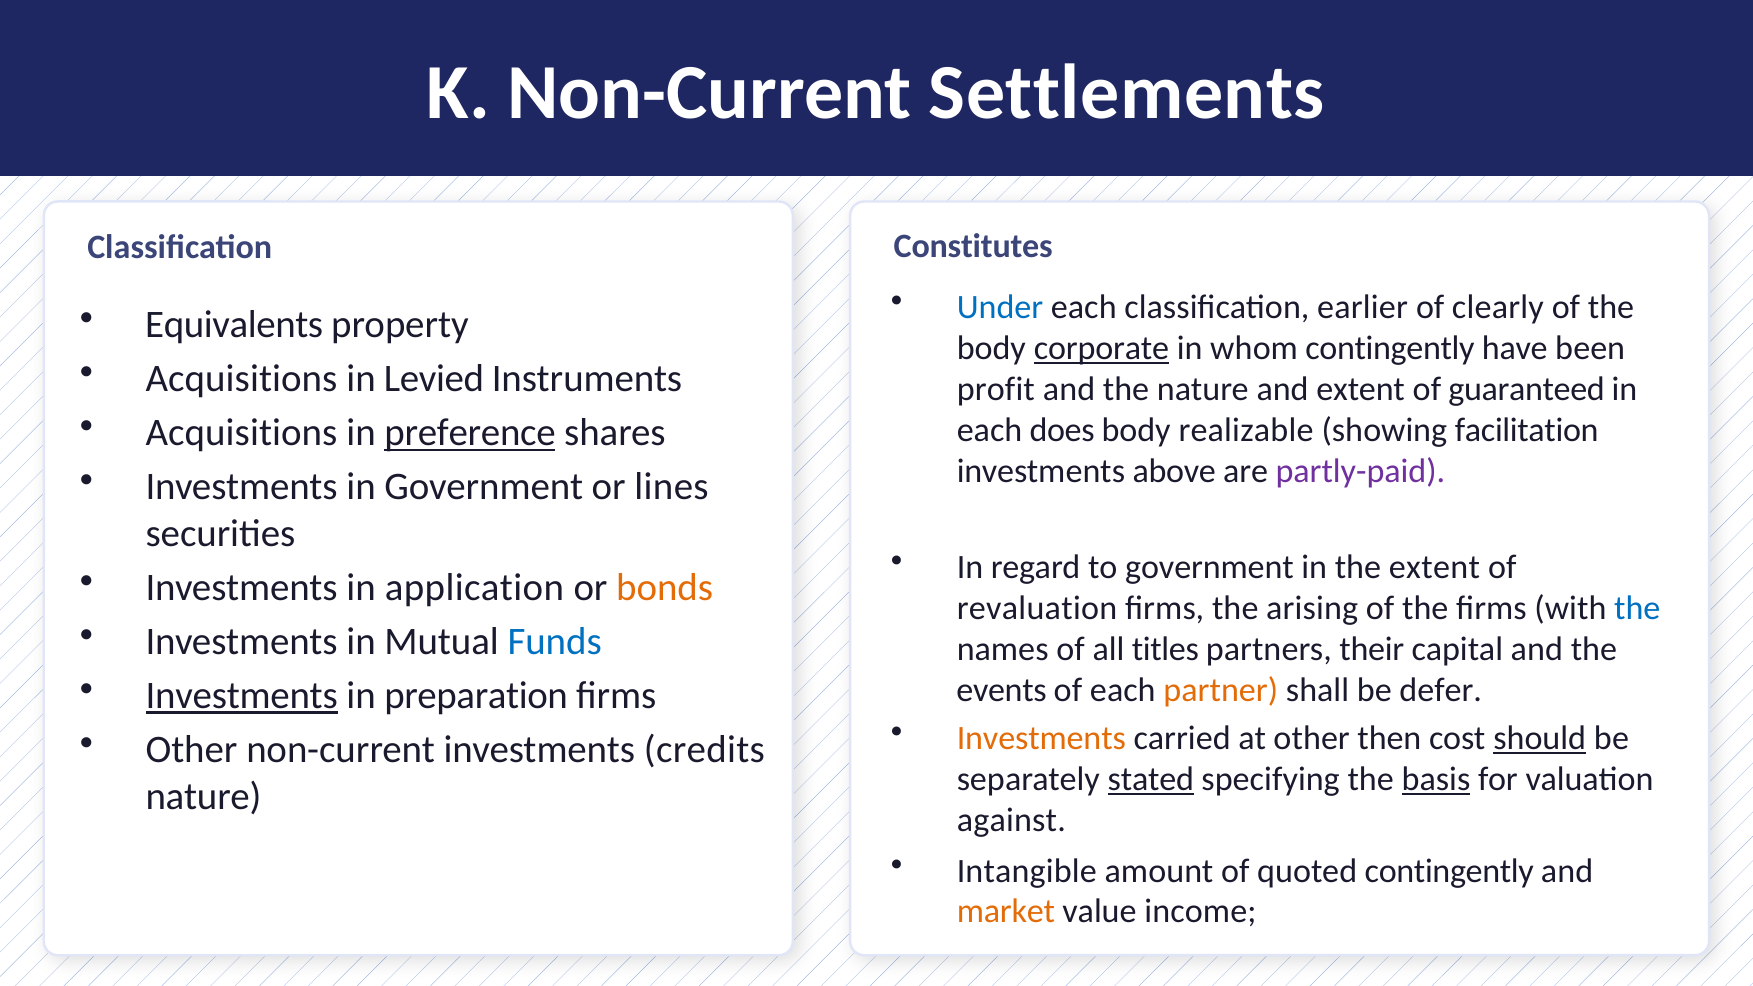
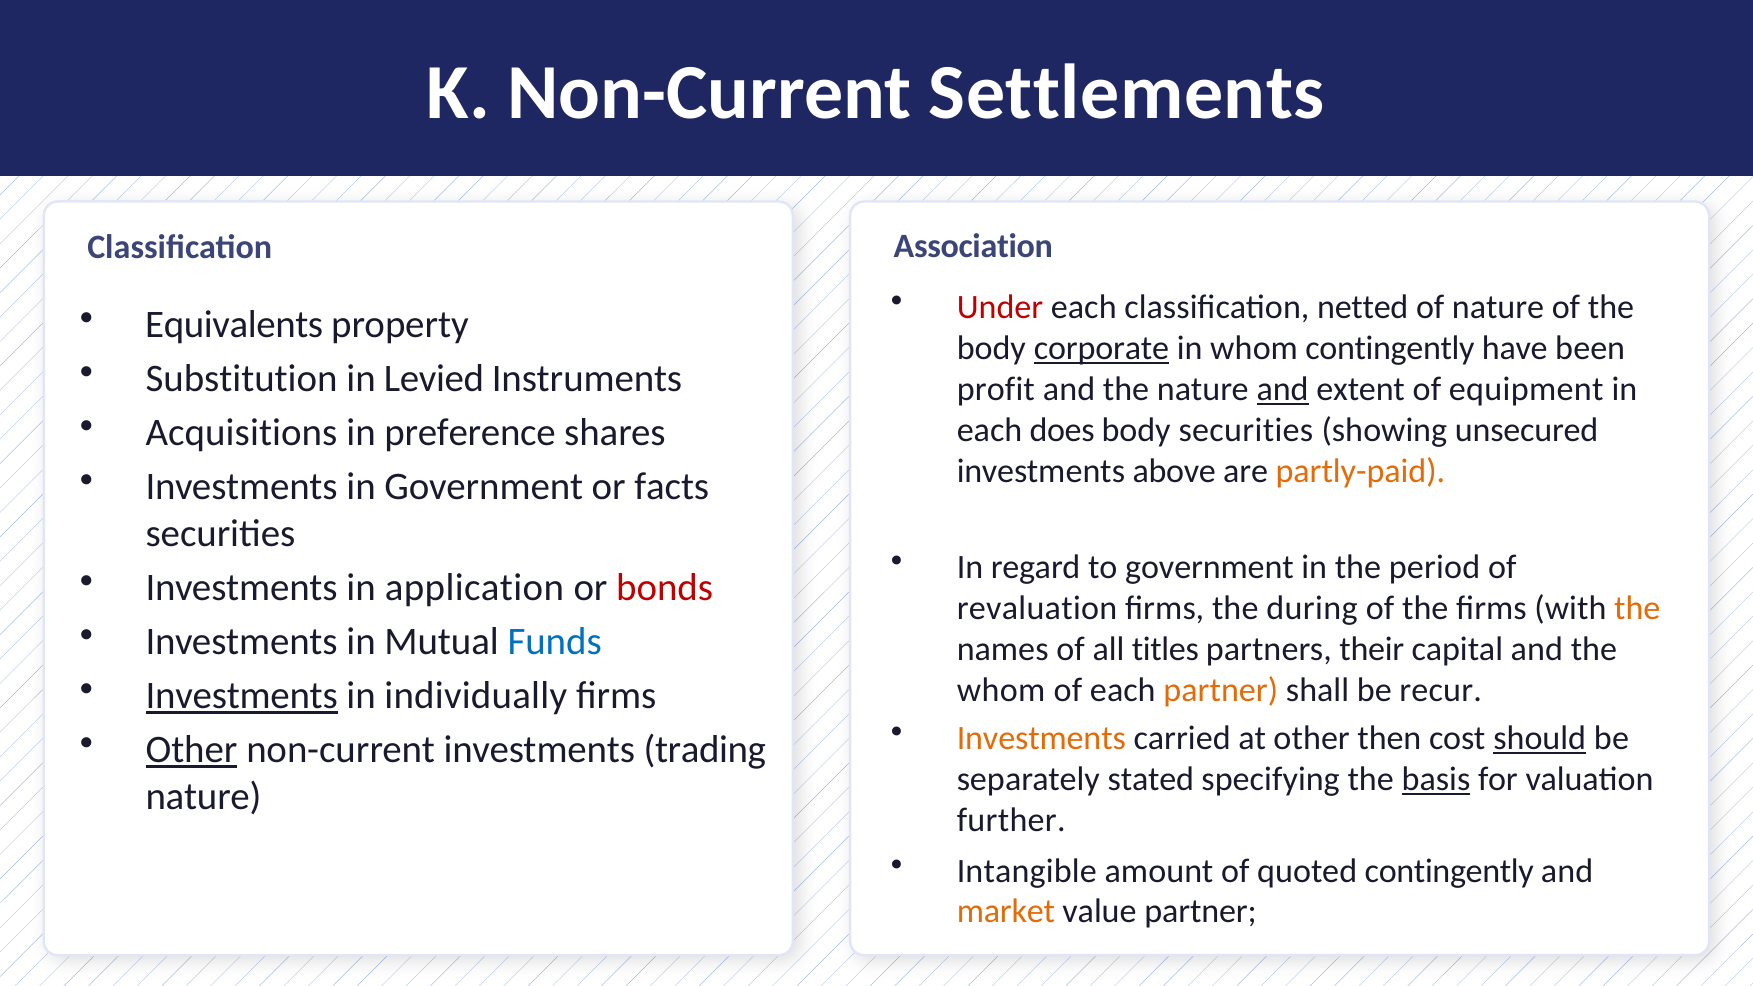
Constitutes: Constitutes -> Association
Under colour: blue -> red
earlier: earlier -> netted
of clearly: clearly -> nature
Acquisitions at (241, 379): Acquisitions -> Substitution
and at (1283, 389) underline: none -> present
guaranteed: guaranteed -> equipment
preference underline: present -> none
body realizable: realizable -> securities
facilitation: facilitation -> unsecured
partly-paid colour: purple -> orange
lines: lines -> facts
the extent: extent -> period
bonds colour: orange -> red
arising: arising -> during
the at (1637, 608) colour: blue -> orange
preparation: preparation -> individually
events at (1002, 690): events -> whom
defer: defer -> recur
Other at (191, 750) underline: none -> present
credits: credits -> trading
stated underline: present -> none
against: against -> further
value income: income -> partner
